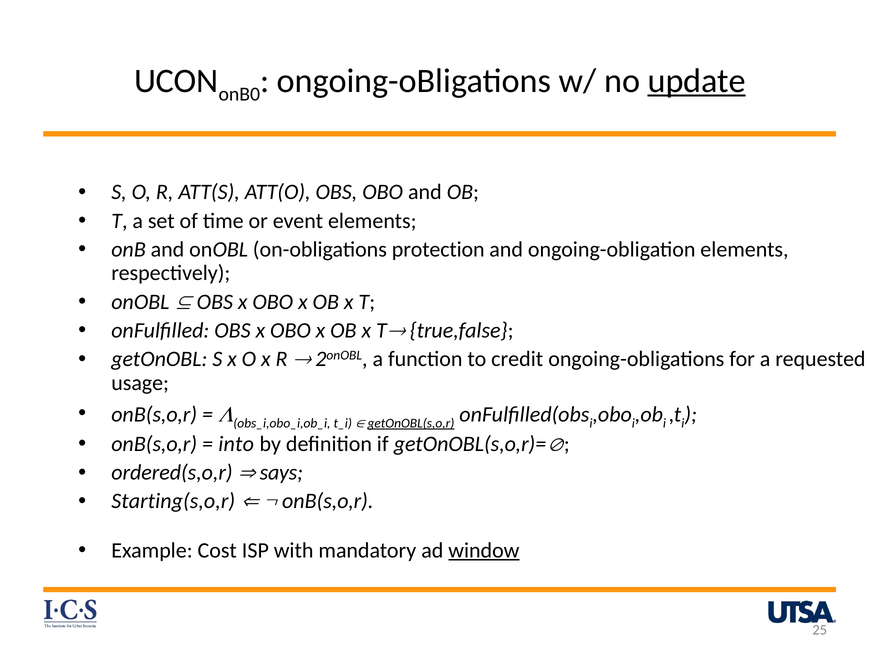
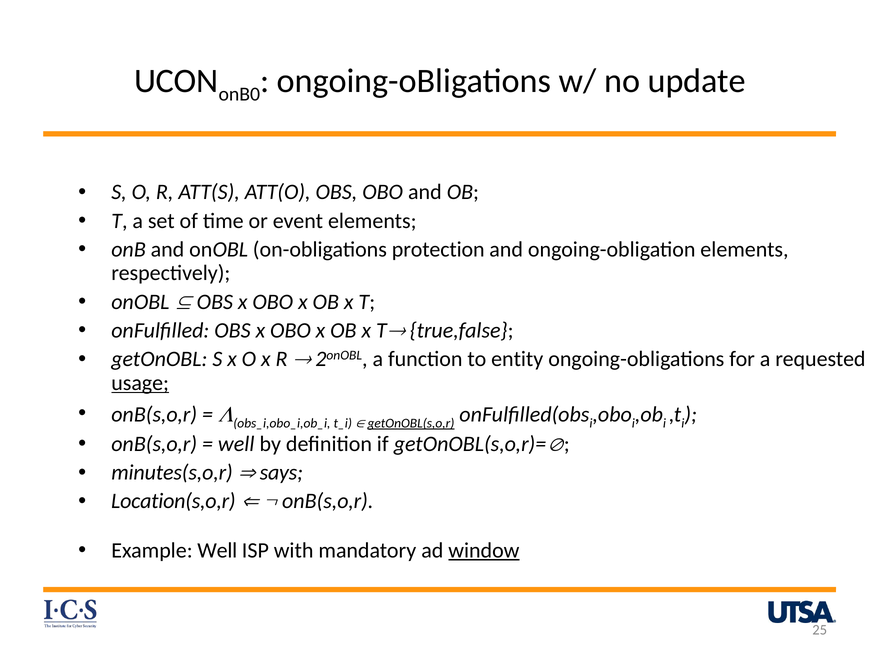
update underline: present -> none
credit: credit -> entity
usage underline: none -> present
into at (236, 444): into -> well
ordered(s,o,r: ordered(s,o,r -> minutes(s,o,r
Starting(s,o,r: Starting(s,o,r -> Location(s,o,r
Example Cost: Cost -> Well
